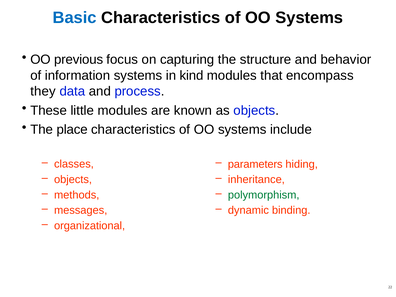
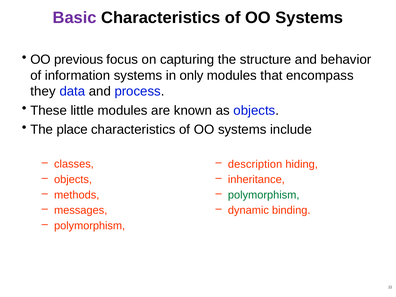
Basic colour: blue -> purple
kind: kind -> only
parameters: parameters -> description
organizational at (90, 226): organizational -> polymorphism
